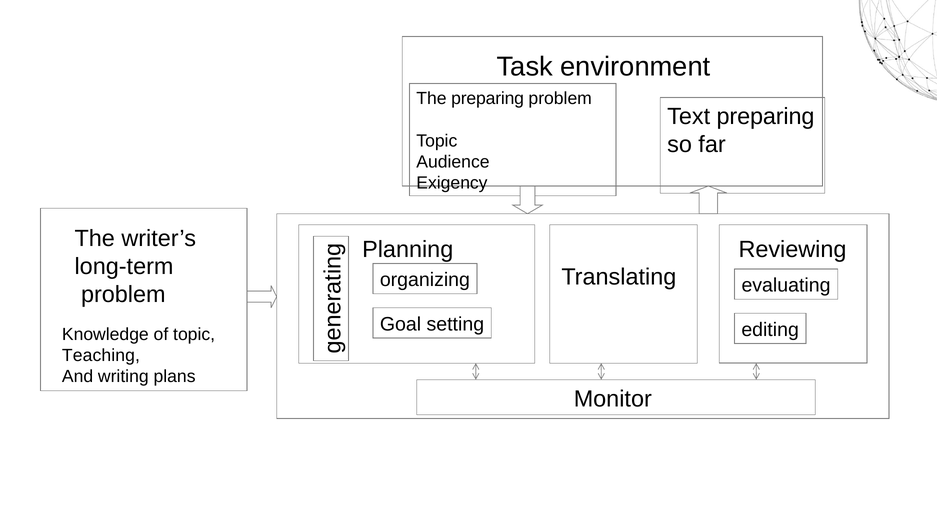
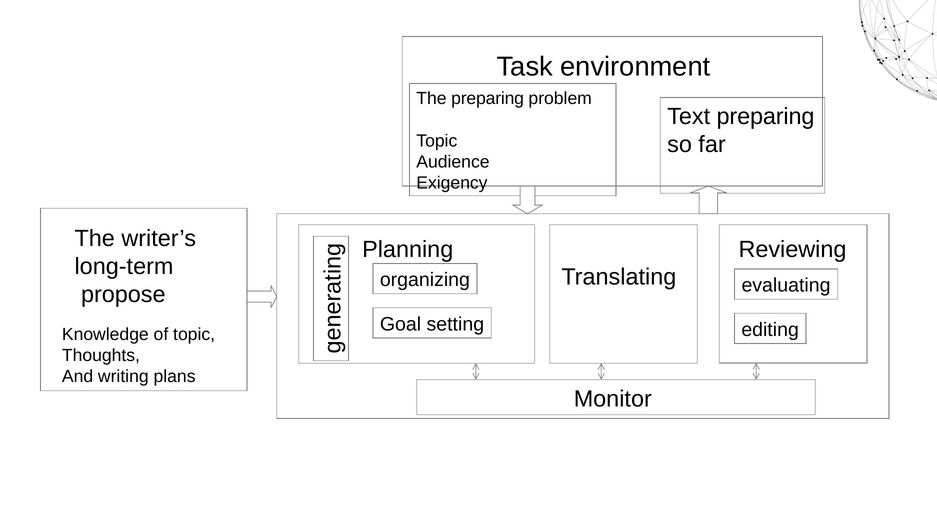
problem at (123, 295): problem -> propose
Teaching: Teaching -> Thoughts
